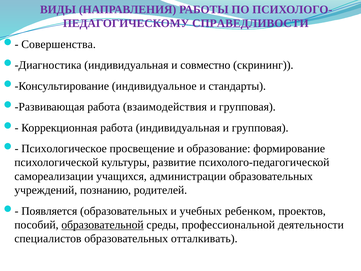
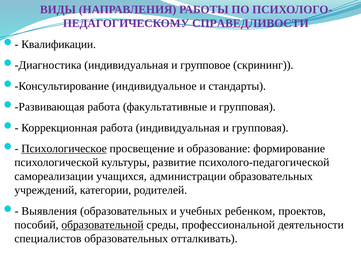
Совершенства: Совершенства -> Квалификации
совместно: совместно -> групповое
взаимодействия: взаимодействия -> факультативные
Психологическое underline: none -> present
познанию: познанию -> категории
Появляется: Появляется -> Выявления
